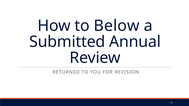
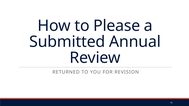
Below: Below -> Please
